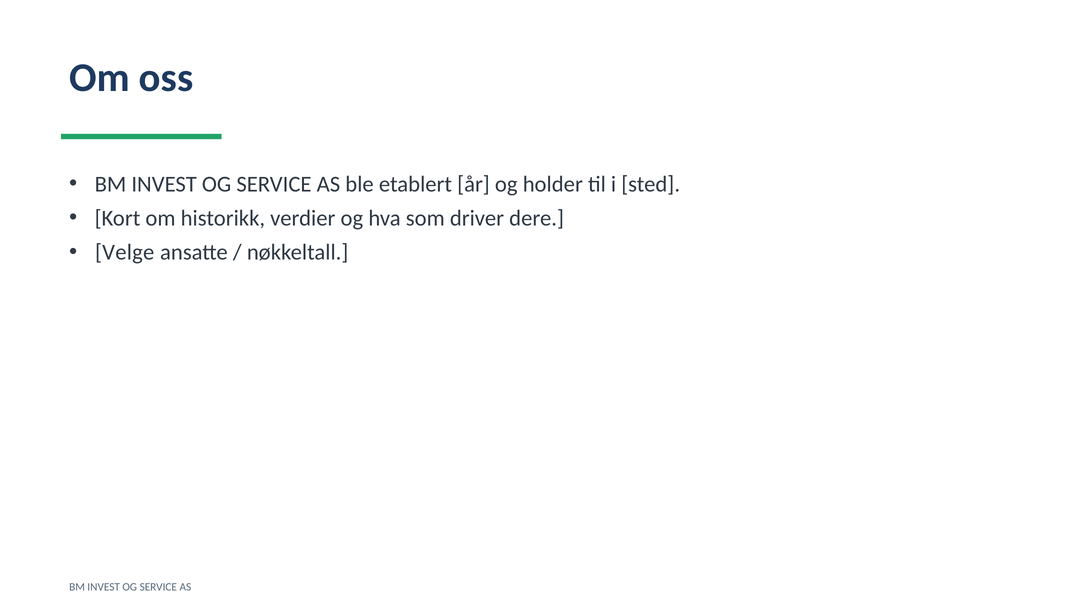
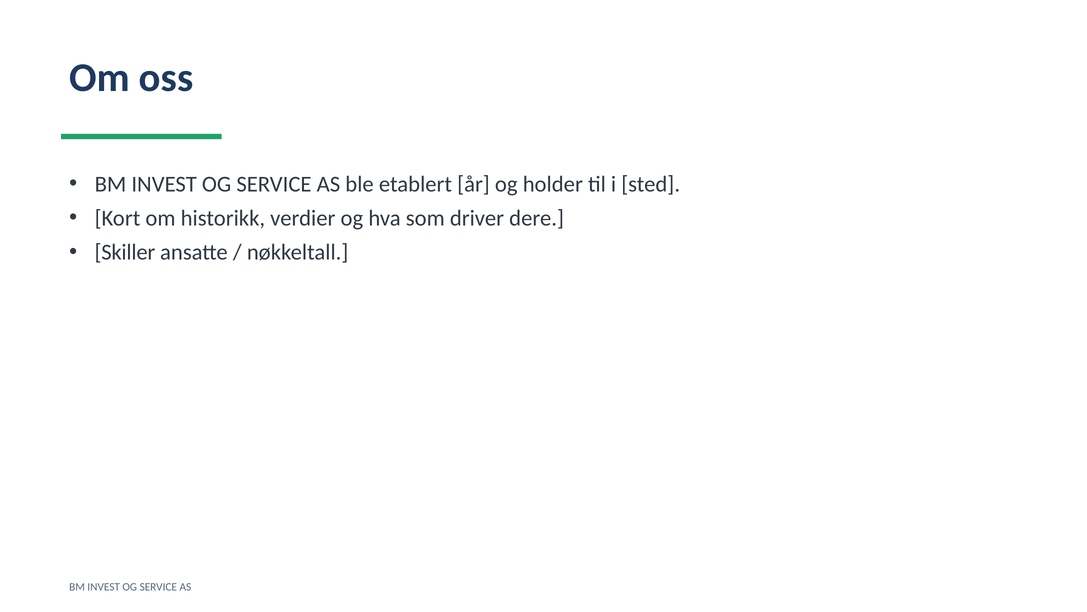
Velge: Velge -> Skiller
